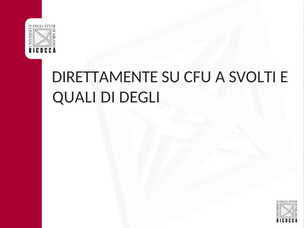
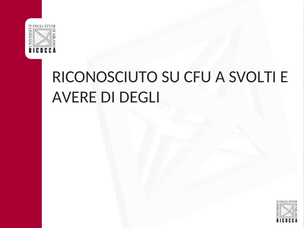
DIRETTAMENTE: DIRETTAMENTE -> RICONOSCIUTO
QUALI: QUALI -> AVERE
